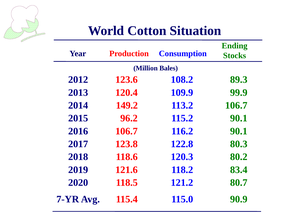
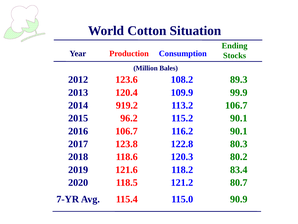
149.2: 149.2 -> 919.2
